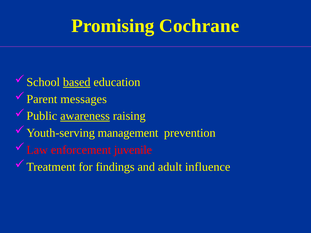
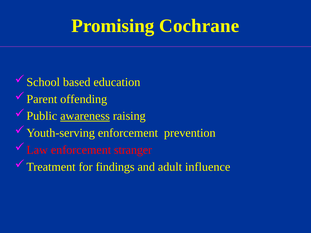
based underline: present -> none
messages: messages -> offending
management at (128, 133): management -> enforcement
juvenile: juvenile -> stranger
